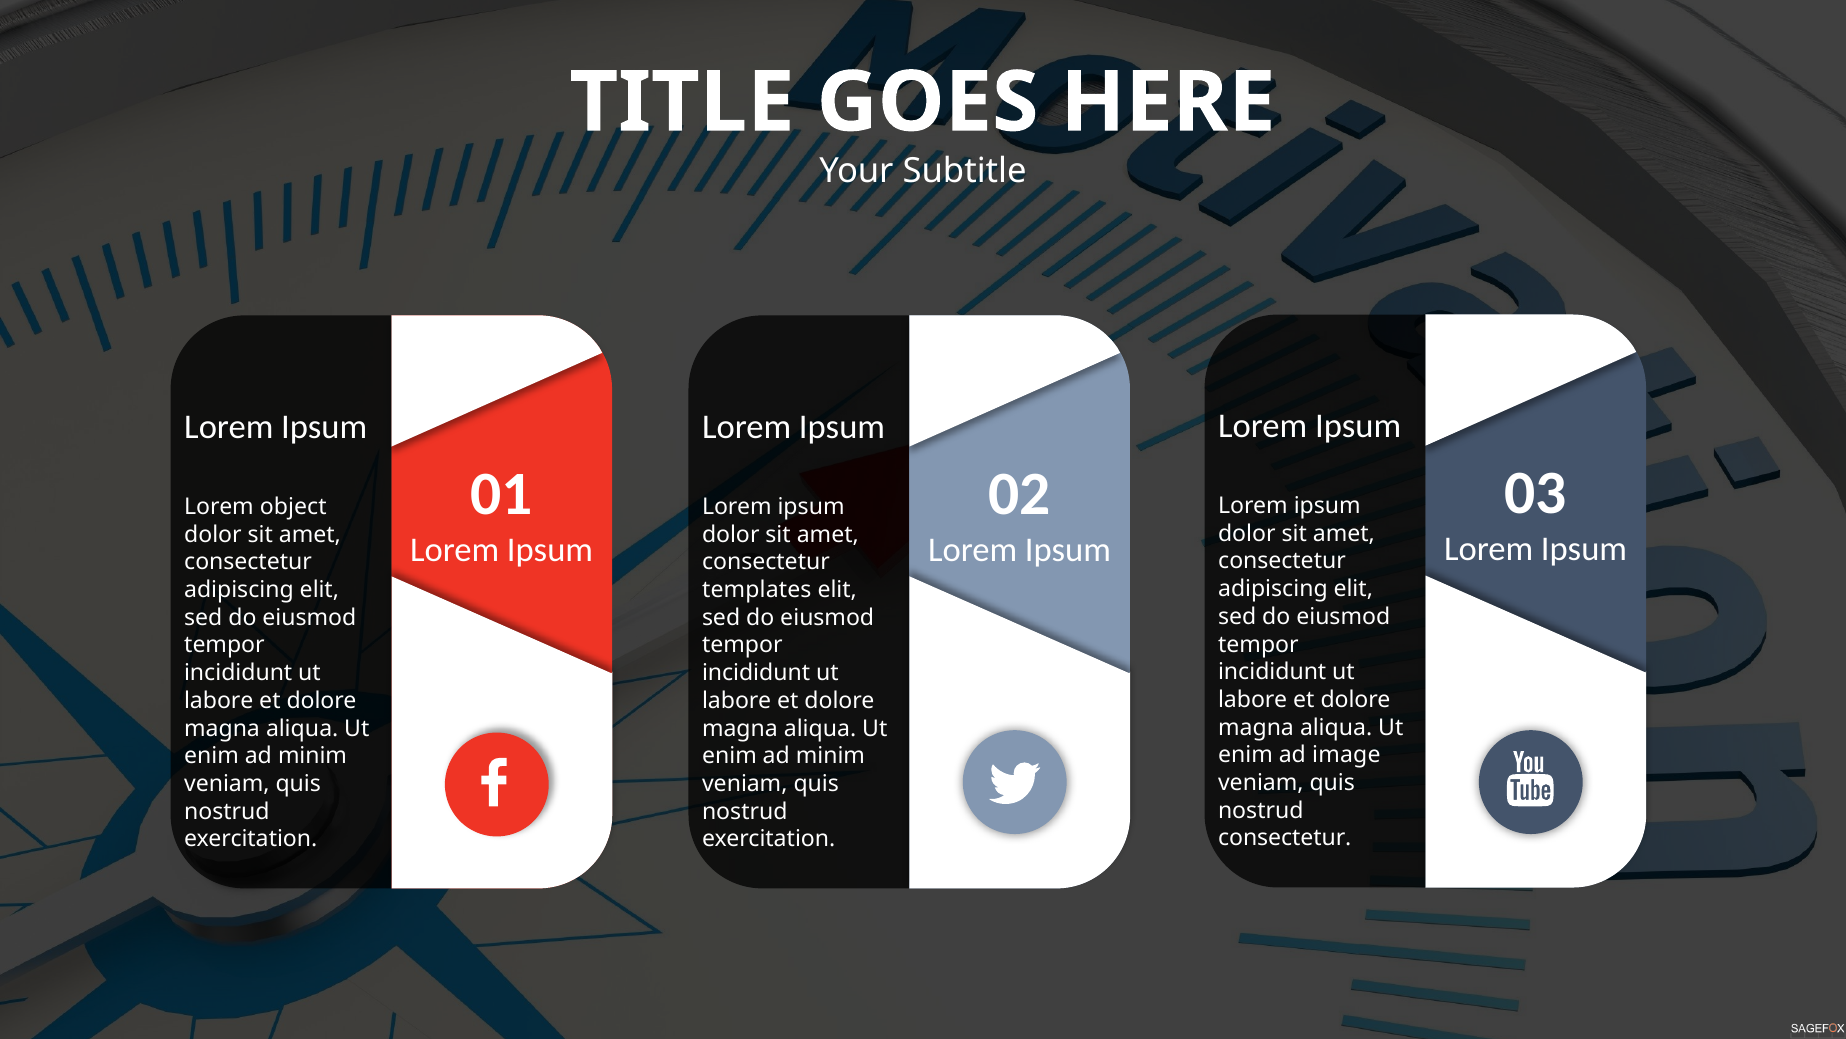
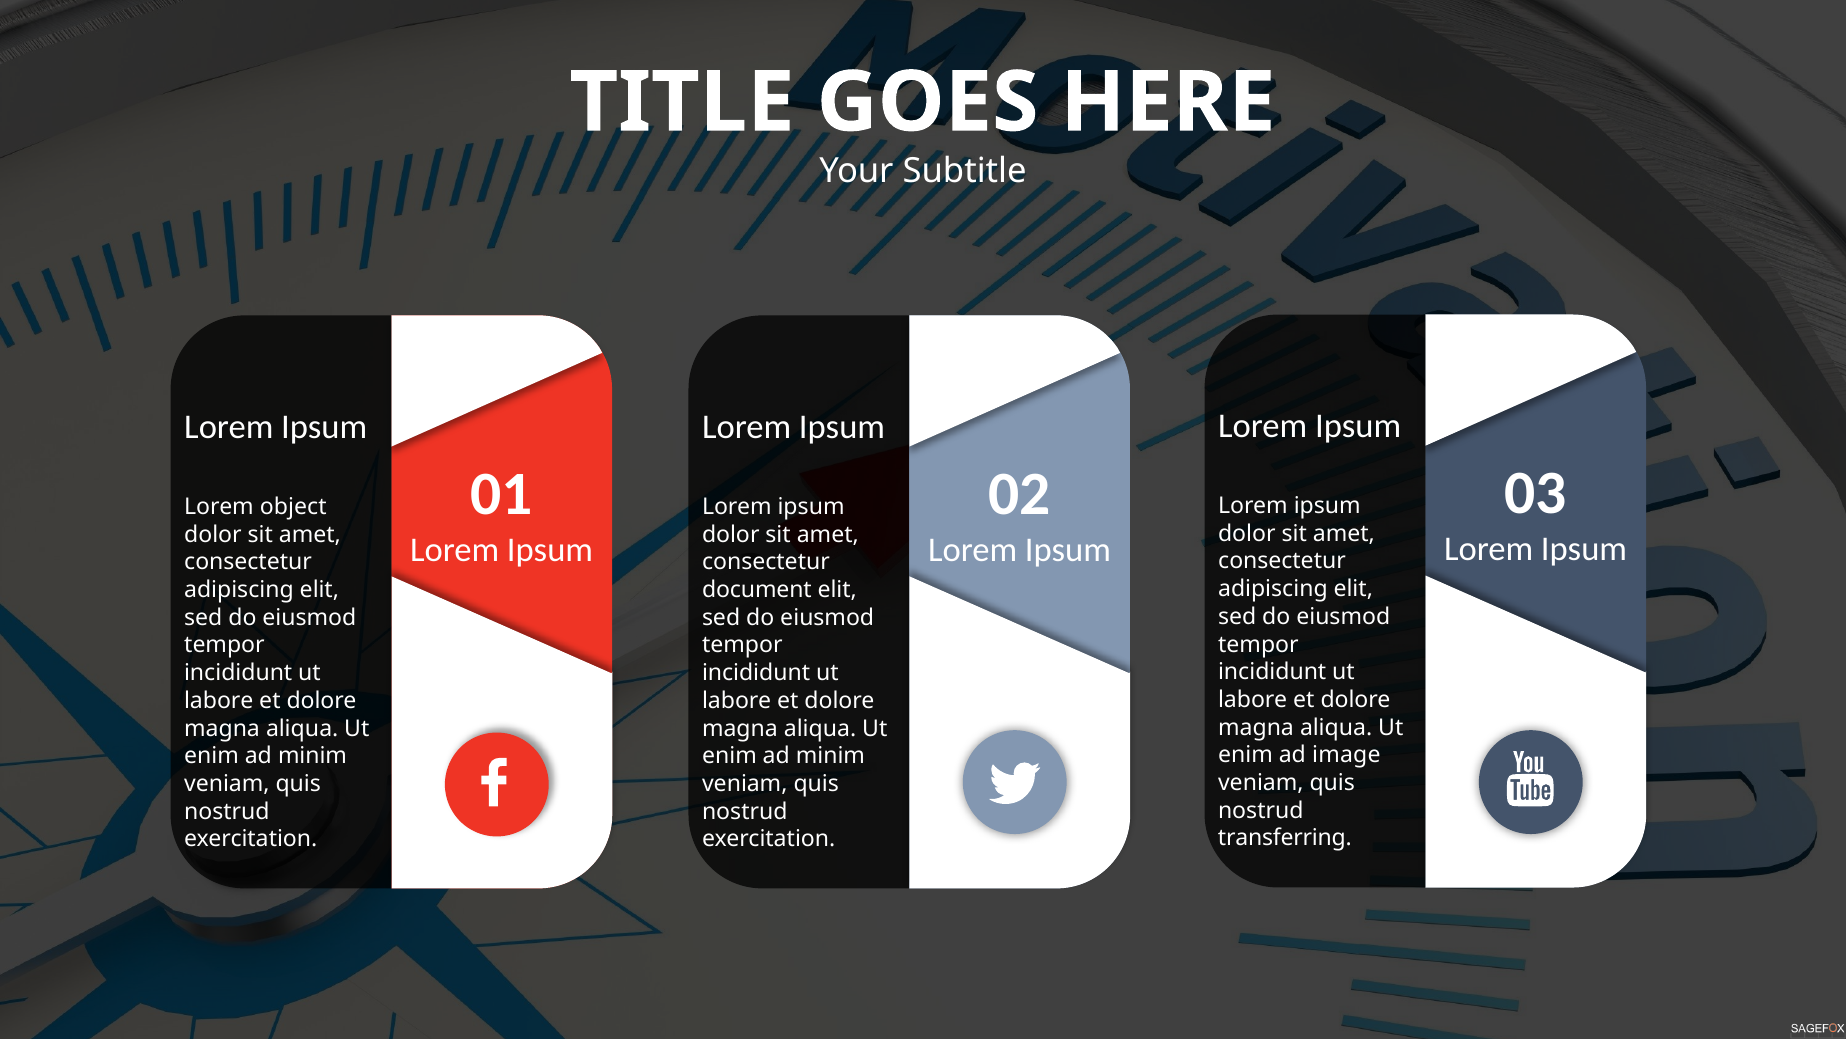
templates: templates -> document
consectetur at (1285, 838): consectetur -> transferring
